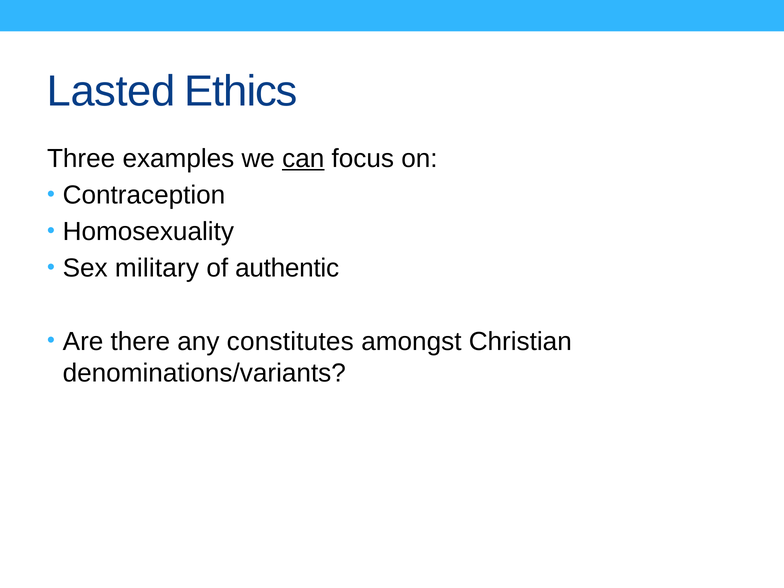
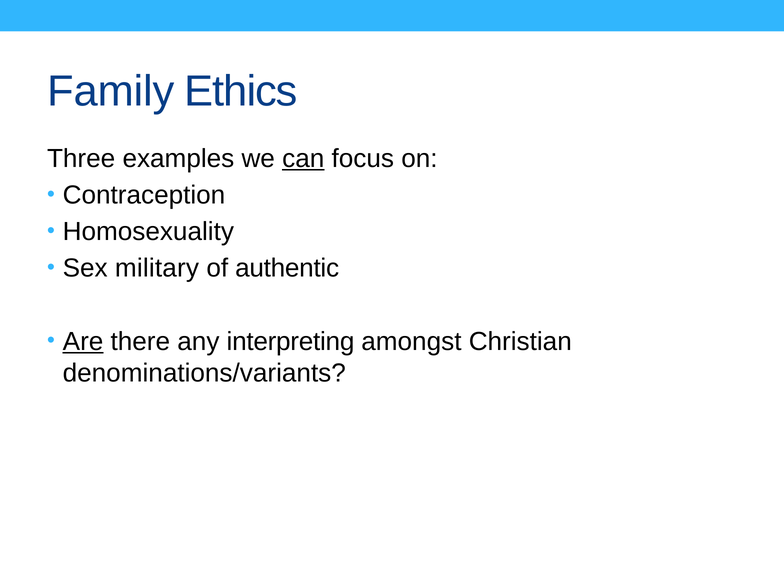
Lasted: Lasted -> Family
Are underline: none -> present
constitutes: constitutes -> interpreting
